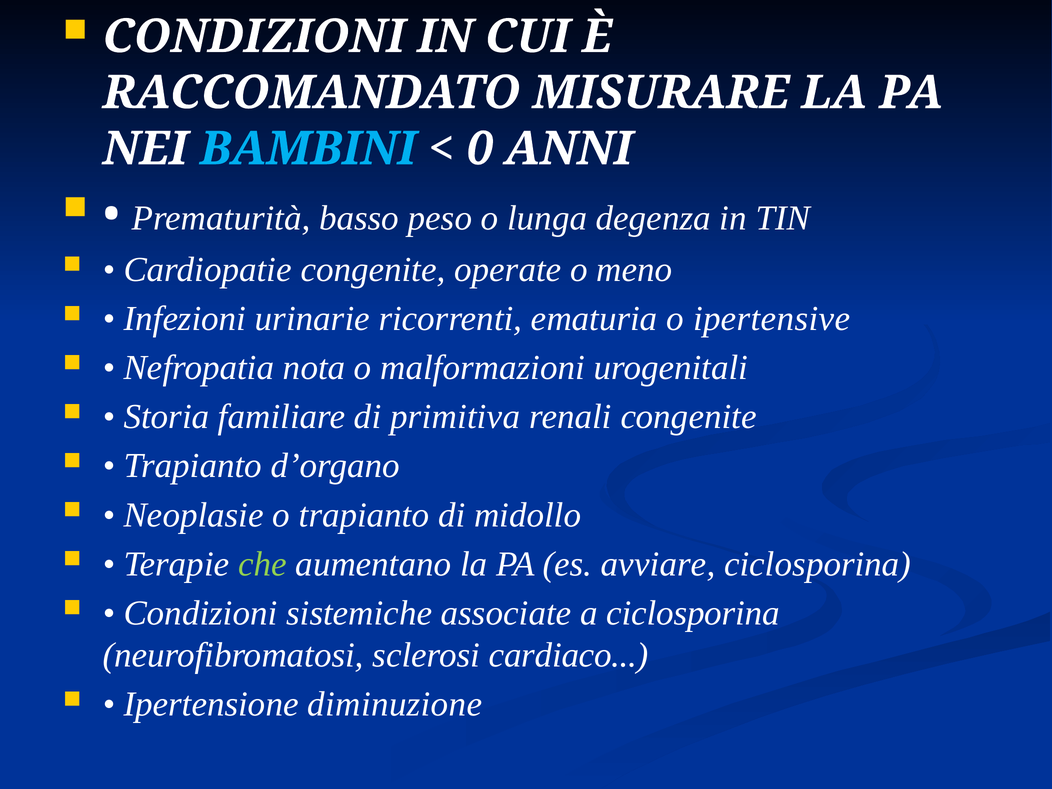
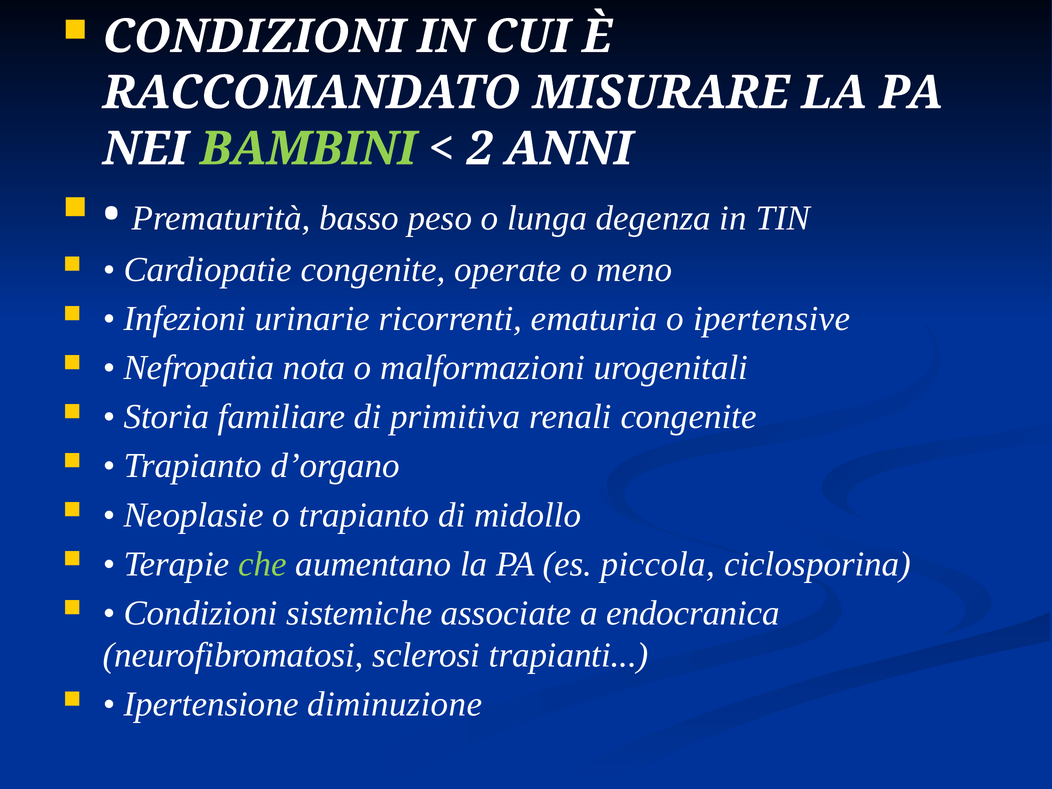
BAMBINI colour: light blue -> light green
0: 0 -> 2
avviare: avviare -> piccola
a ciclosporina: ciclosporina -> endocranica
cardiaco: cardiaco -> trapianti
